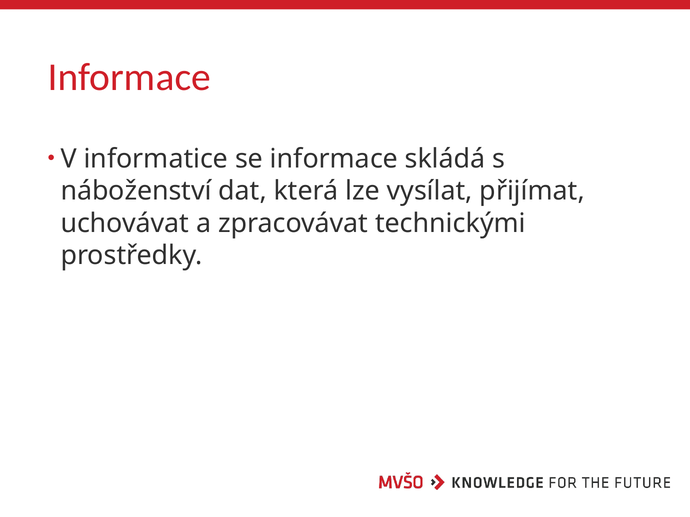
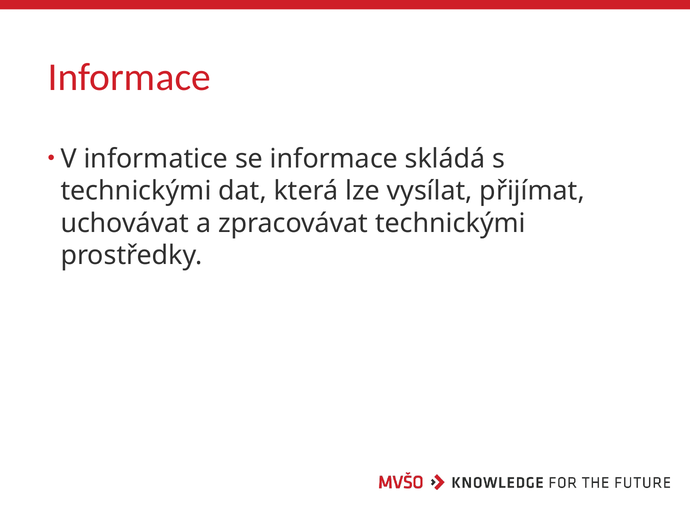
náboženství at (136, 191): náboženství -> technickými
